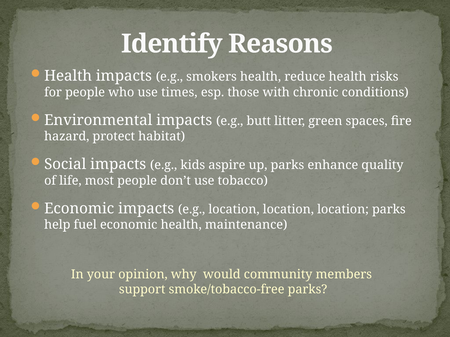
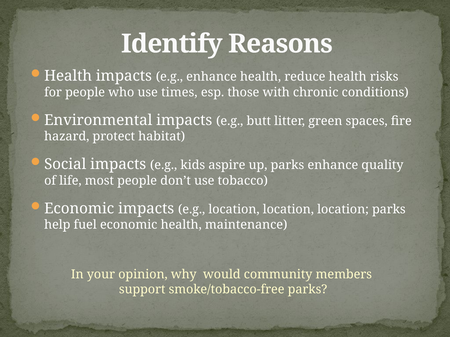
e.g smokers: smokers -> enhance
